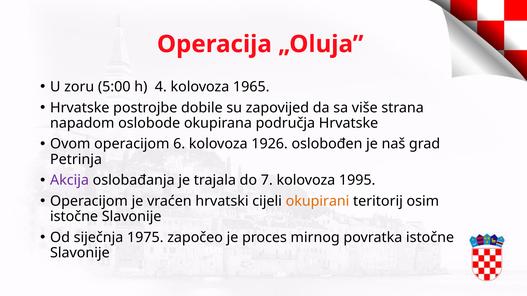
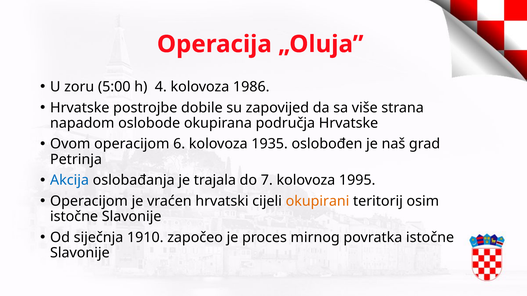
1965: 1965 -> 1986
1926: 1926 -> 1935
Akcija colour: purple -> blue
1975: 1975 -> 1910
